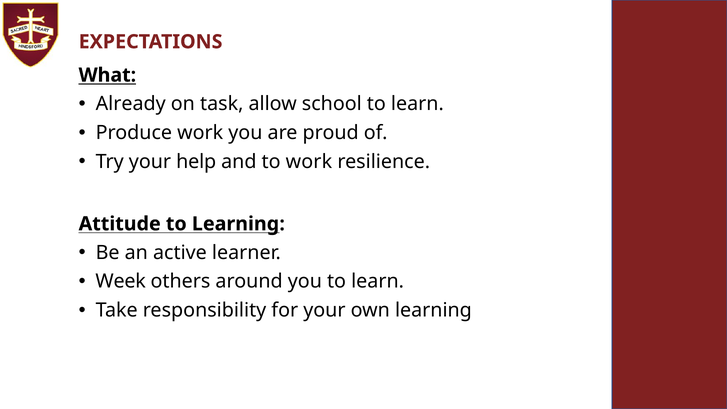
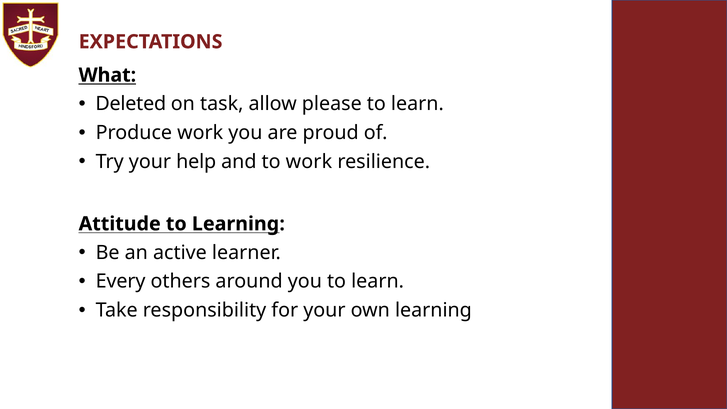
Already: Already -> Deleted
school: school -> please
Week: Week -> Every
